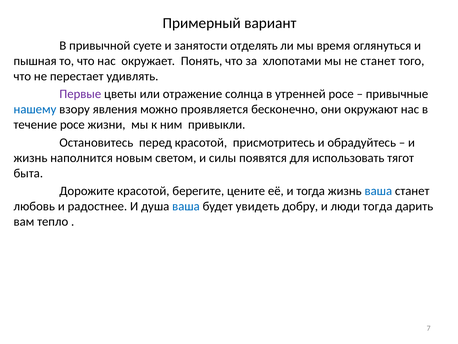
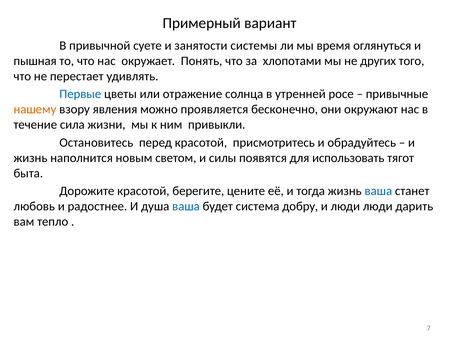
отделять: отделять -> системы
не станет: станет -> других
Первые colour: purple -> blue
нашему colour: blue -> orange
течение росе: росе -> сила
увидеть: увидеть -> система
люди тогда: тогда -> люди
